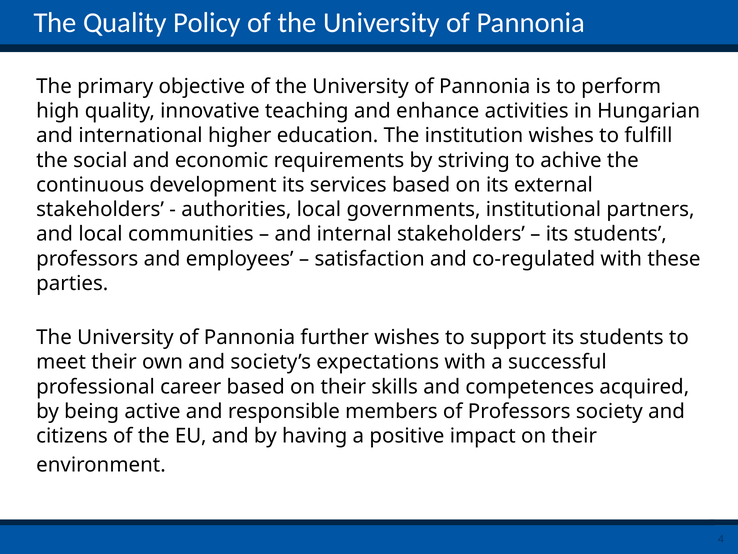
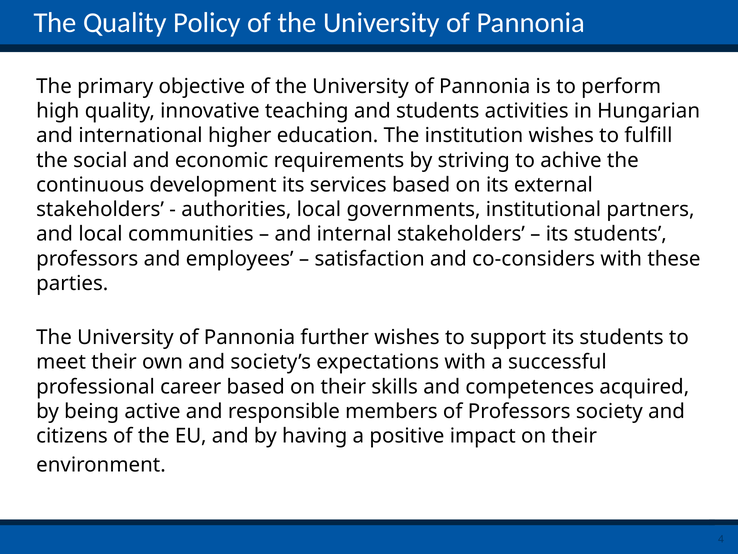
and enhance: enhance -> students
co-regulated: co-regulated -> co-considers
